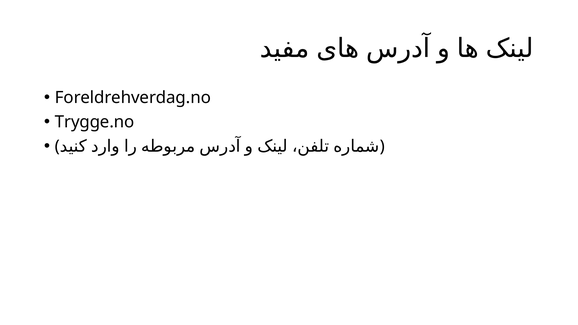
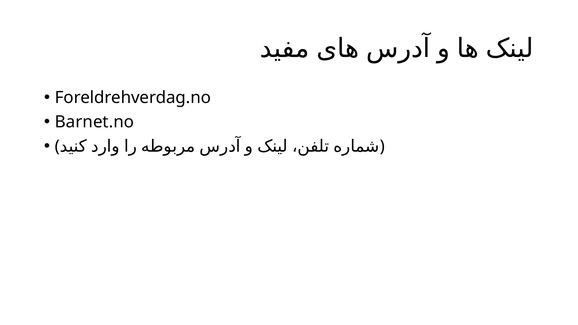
Trygge.no: Trygge.no -> Barnet.no
